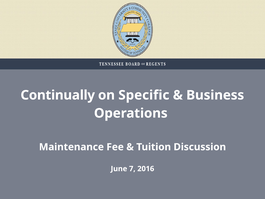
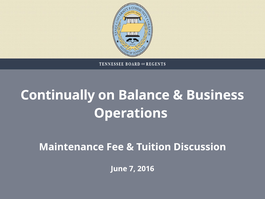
Specific: Specific -> Balance
